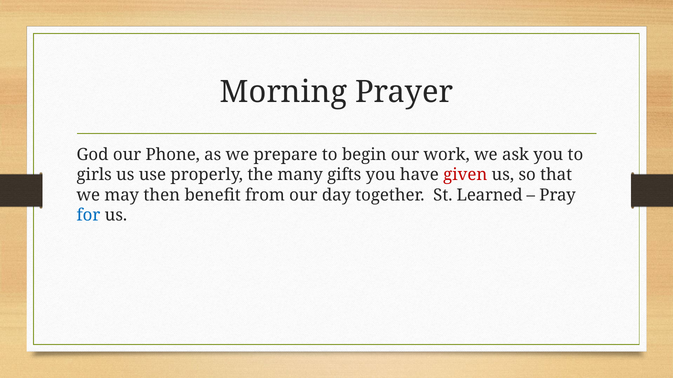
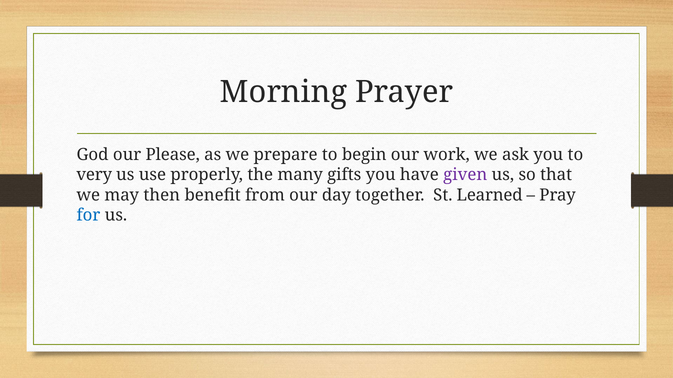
Phone: Phone -> Please
girls: girls -> very
given colour: red -> purple
